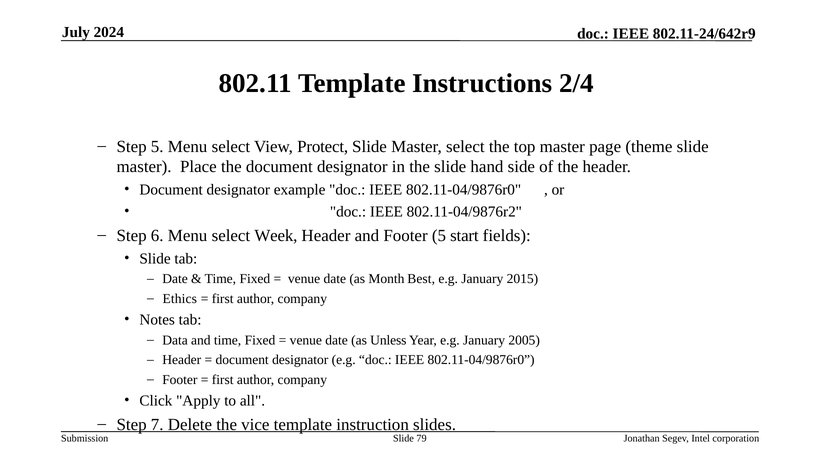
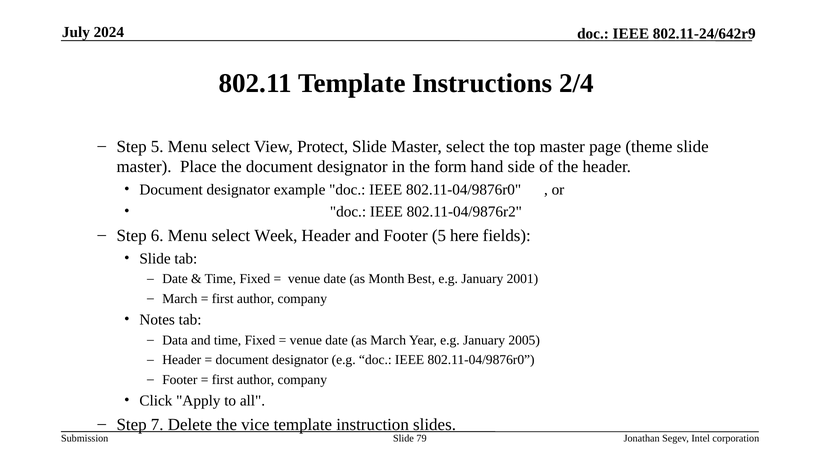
the slide: slide -> form
start: start -> here
2015: 2015 -> 2001
Ethics at (180, 299): Ethics -> March
as Unless: Unless -> March
